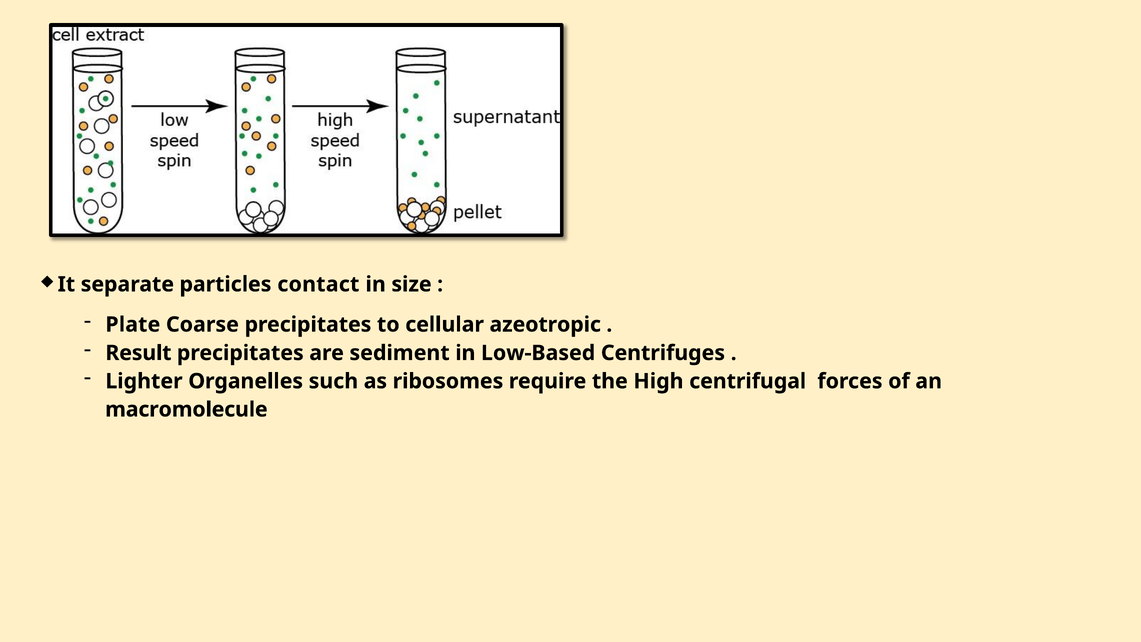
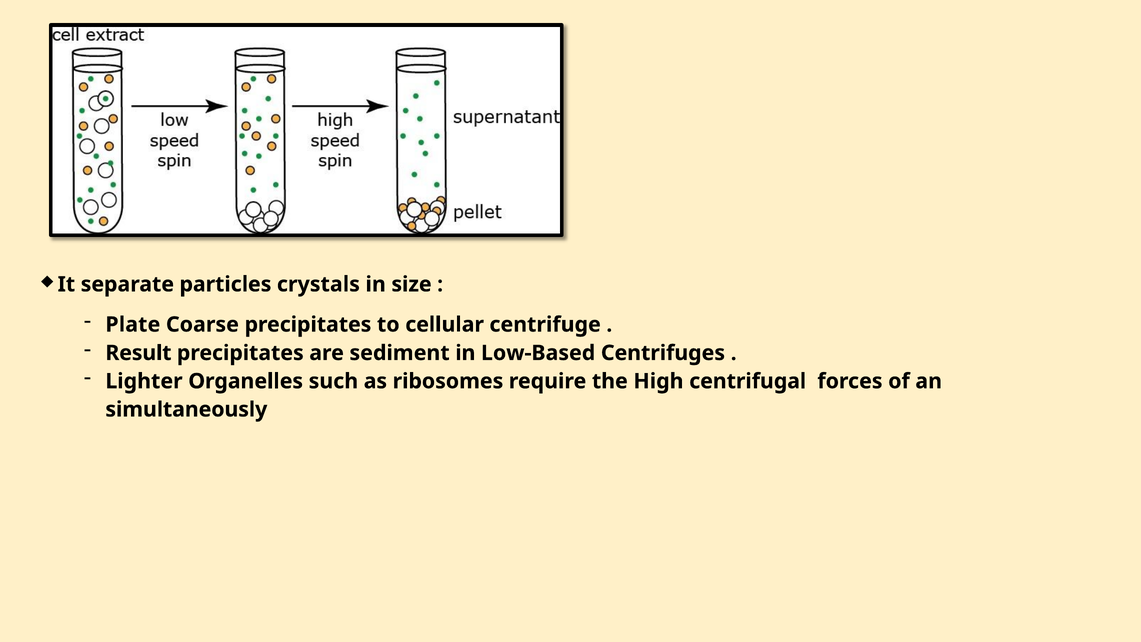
contact: contact -> crystals
azeotropic: azeotropic -> centrifuge
macromolecule: macromolecule -> simultaneously
